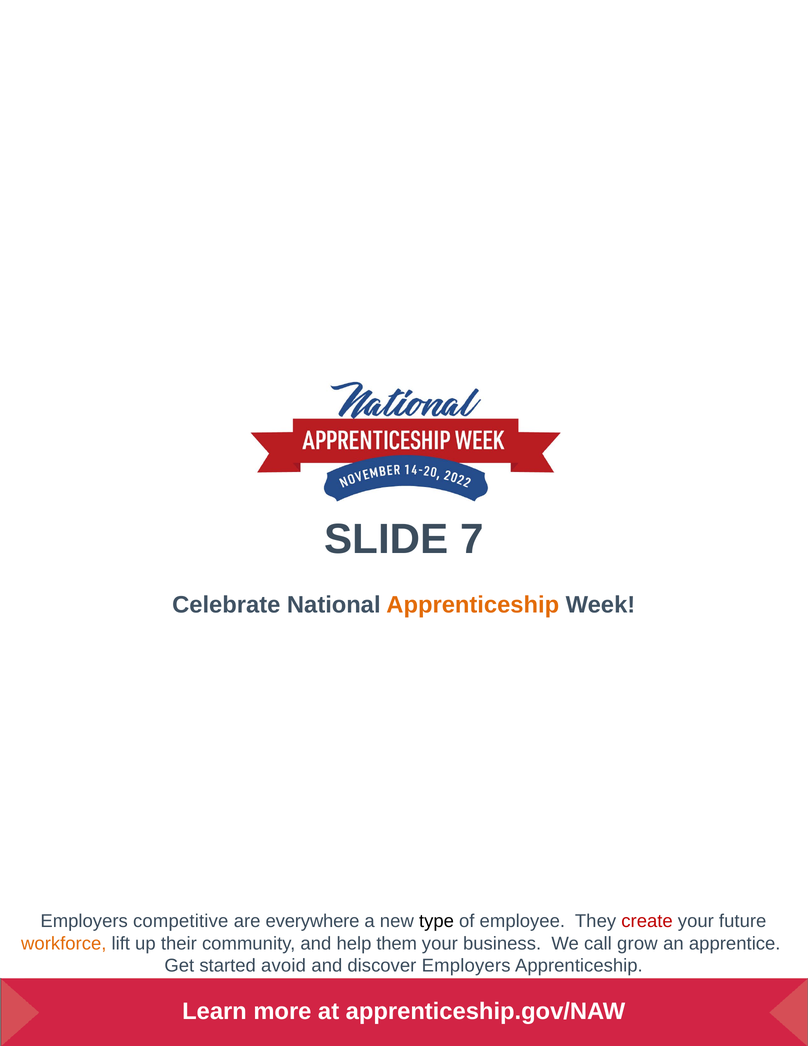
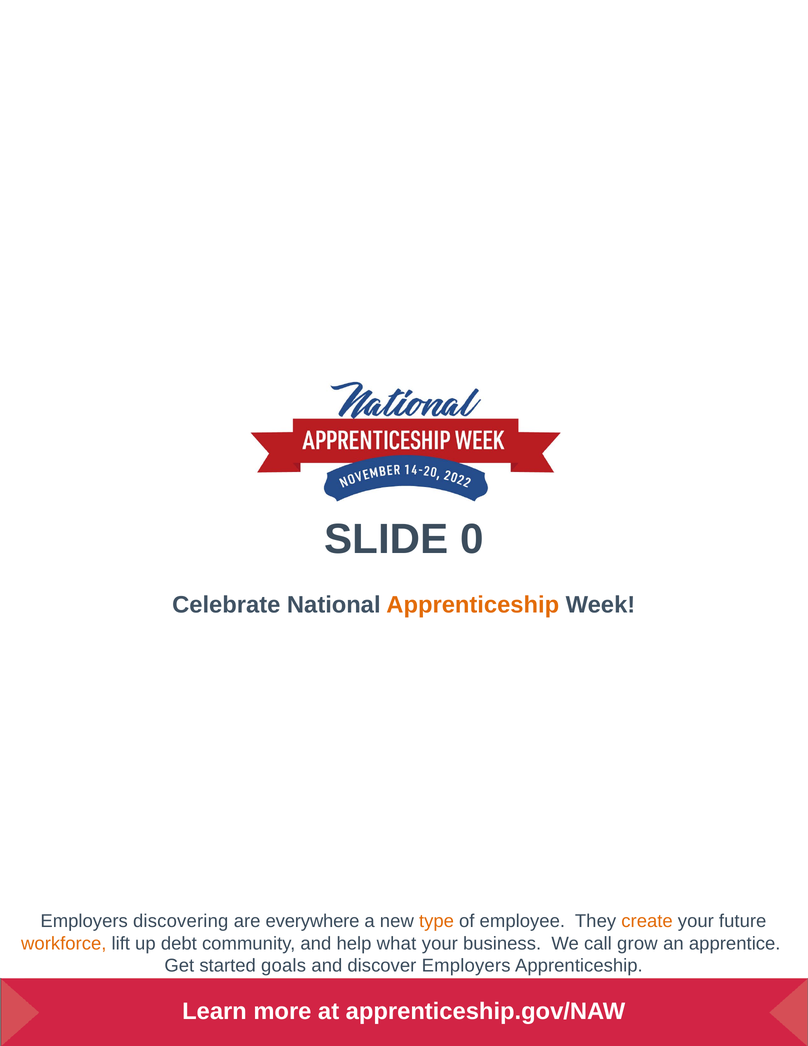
7: 7 -> 0
competitive: competitive -> discovering
type colour: black -> orange
create colour: red -> orange
their: their -> debt
them: them -> what
avoid: avoid -> goals
